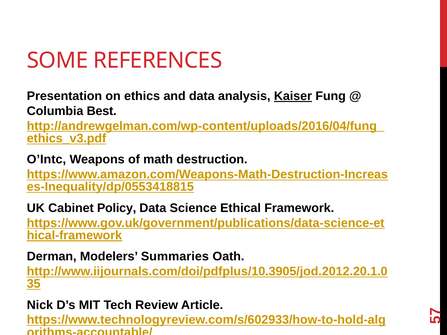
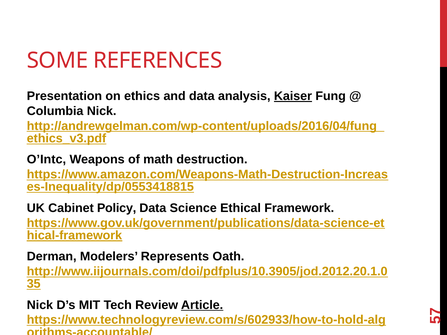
Columbia Best: Best -> Nick
Summaries: Summaries -> Represents
Article underline: none -> present
